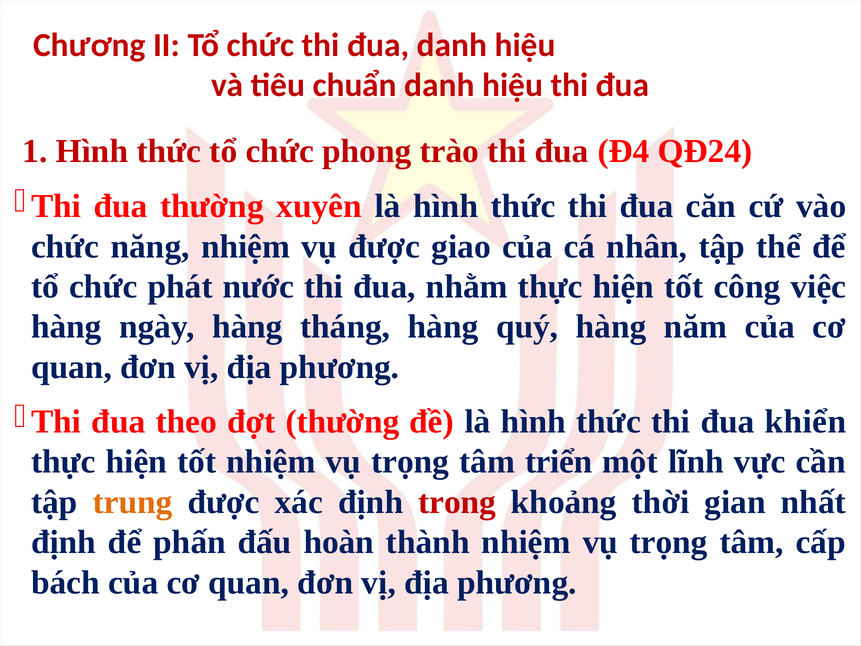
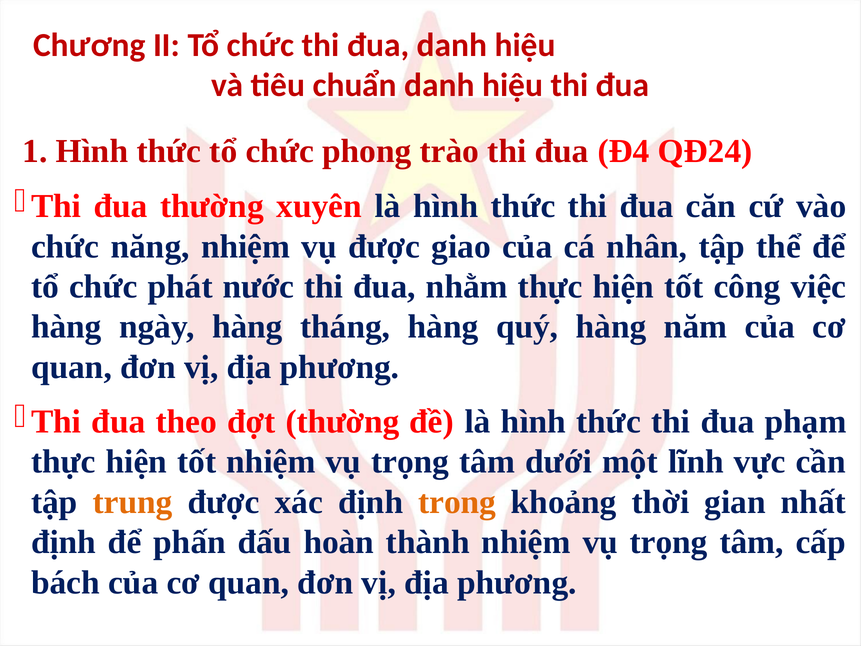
khiển: khiển -> phạm
triển: triển -> dưới
trong colour: red -> orange
